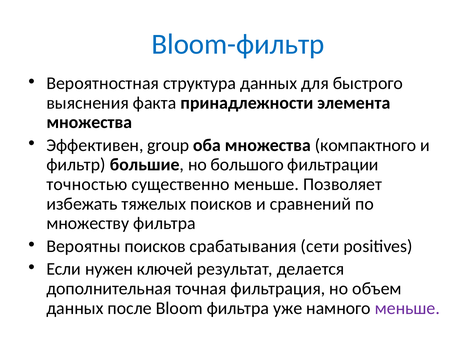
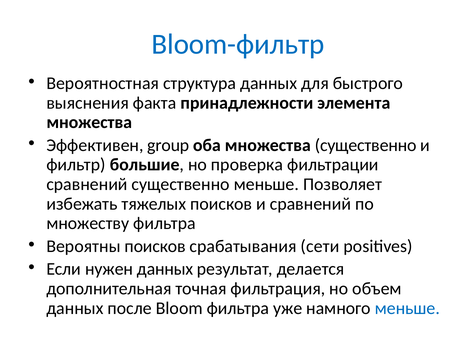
множества компактного: компактного -> существенно
большого: большого -> проверка
точностью at (87, 184): точностью -> сравнений
нужен ключей: ключей -> данных
меньше at (407, 308) colour: purple -> blue
